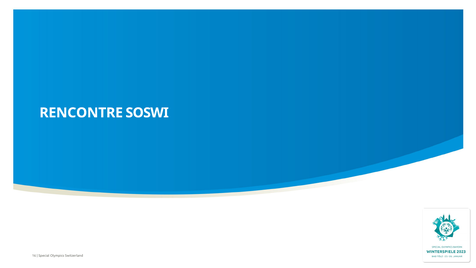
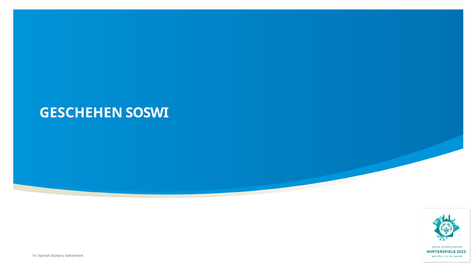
RENCONTRE: RENCONTRE -> GESCHEHEN
